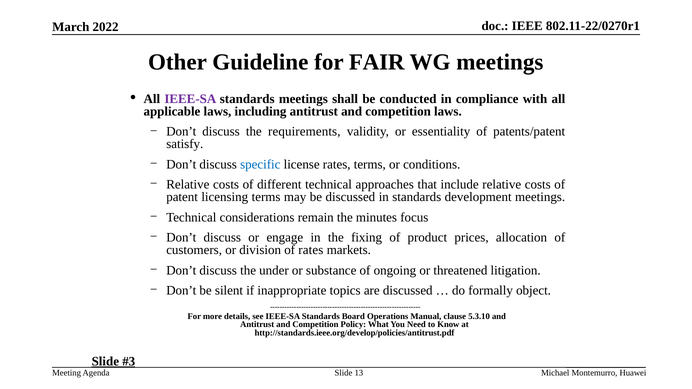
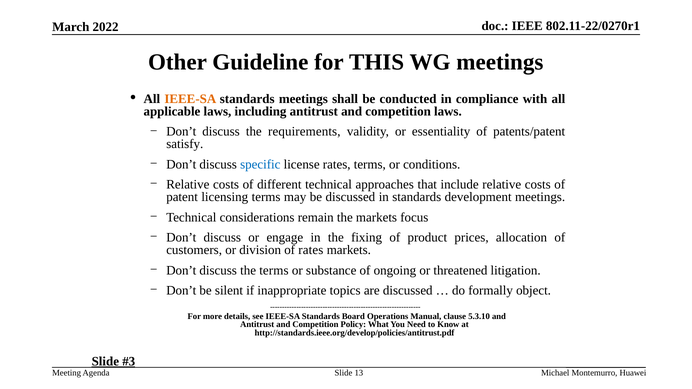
FAIR: FAIR -> THIS
IEEE-SA at (190, 99) colour: purple -> orange
the minutes: minutes -> markets
the under: under -> terms
